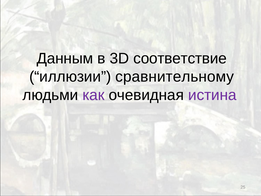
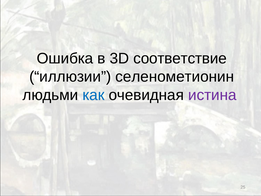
Данным: Данным -> Ошибка
сравнительному: сравнительному -> селенометионин
как colour: purple -> blue
